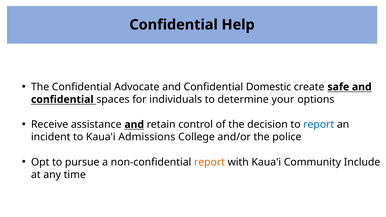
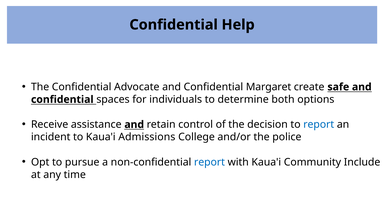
Domestic: Domestic -> Margaret
your: your -> both
report at (209, 162) colour: orange -> blue
